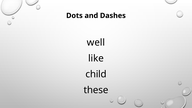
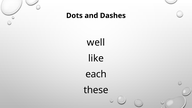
child: child -> each
